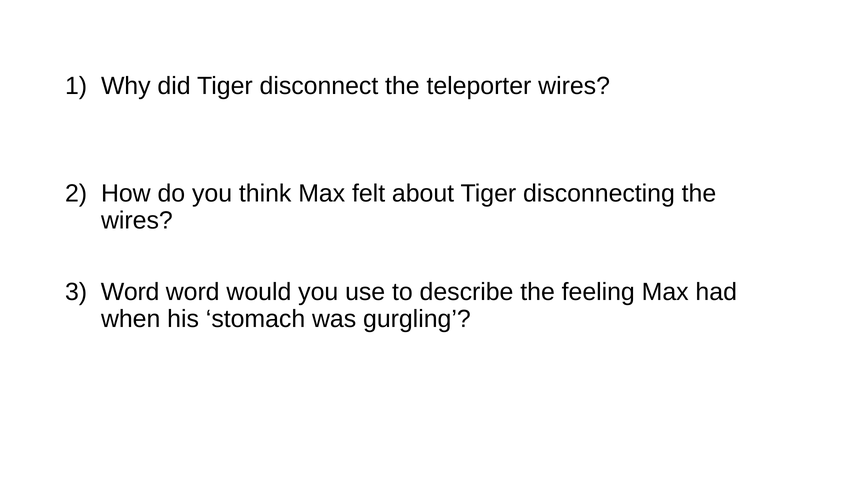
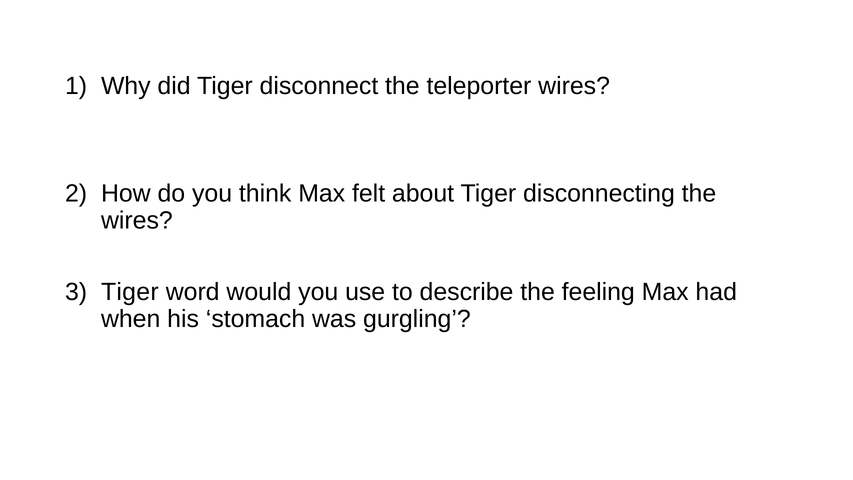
Word at (130, 292): Word -> Tiger
